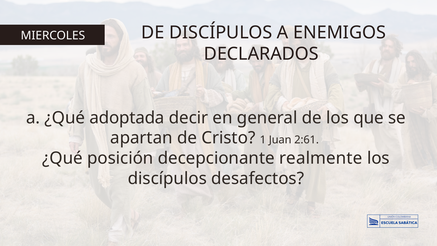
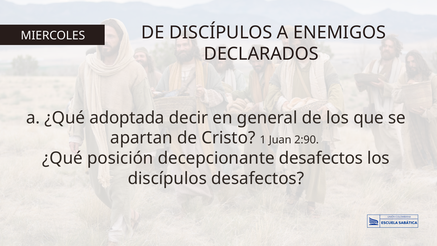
2:61: 2:61 -> 2:90
decepcionante realmente: realmente -> desafectos
